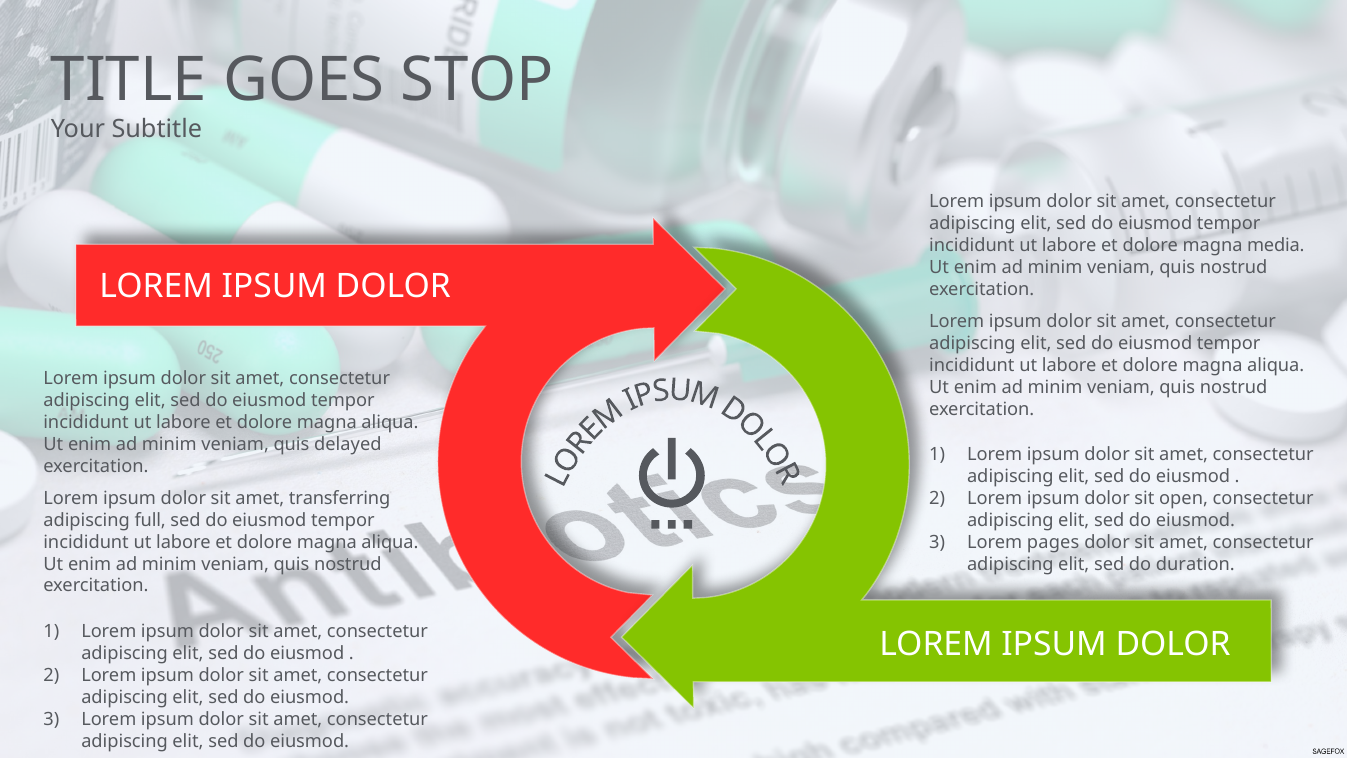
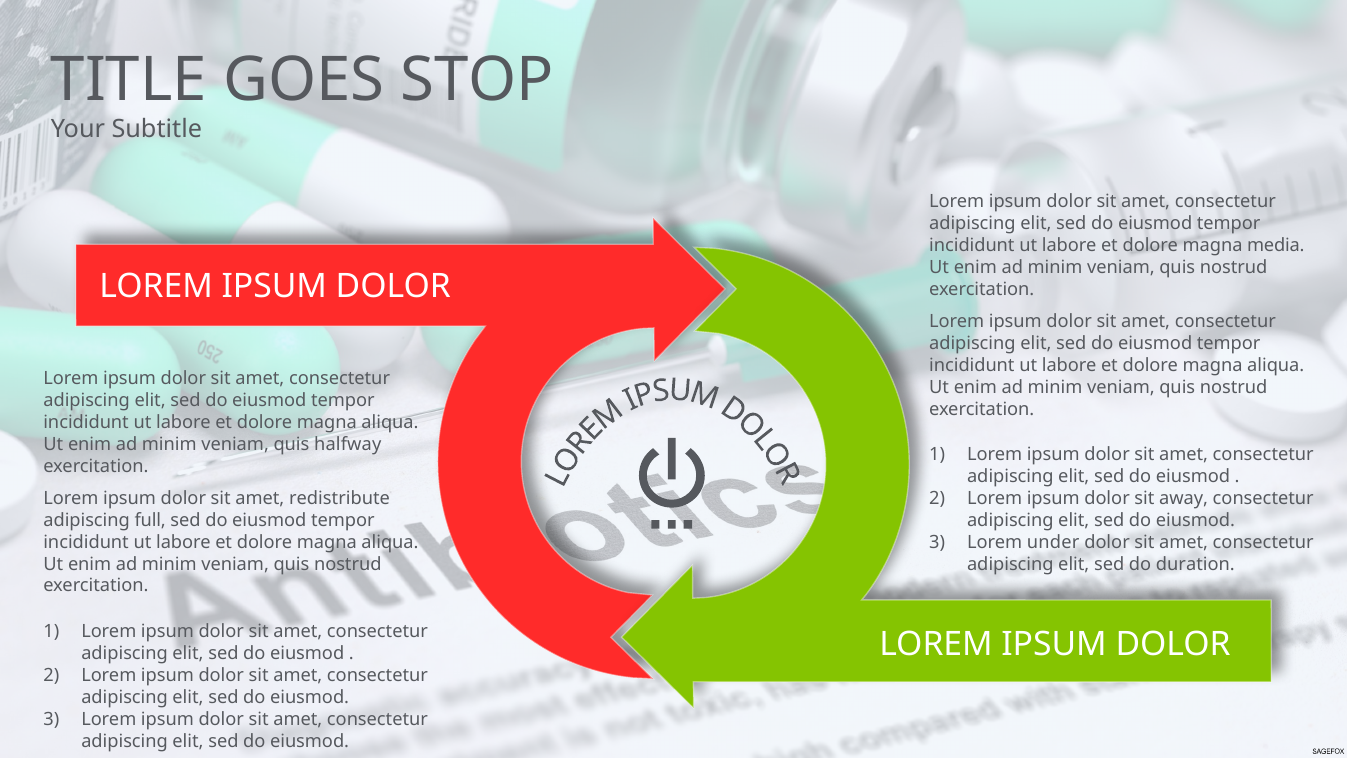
delayed: delayed -> halfway
transferring: transferring -> redistribute
open: open -> away
pages: pages -> under
